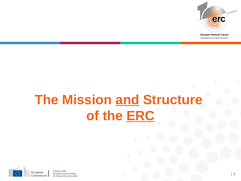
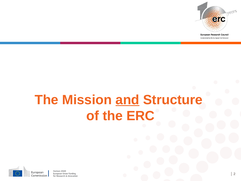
ERC underline: present -> none
